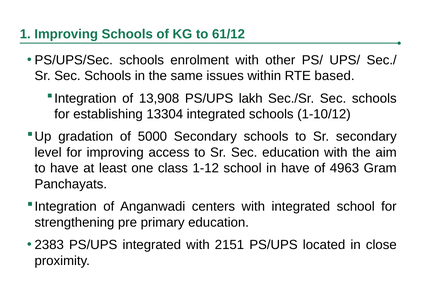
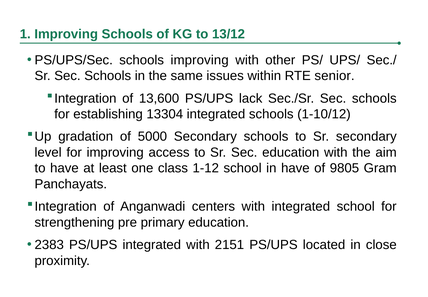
61/12: 61/12 -> 13/12
schools enrolment: enrolment -> improving
based: based -> senior
13,908: 13,908 -> 13,600
lakh: lakh -> lack
4963: 4963 -> 9805
